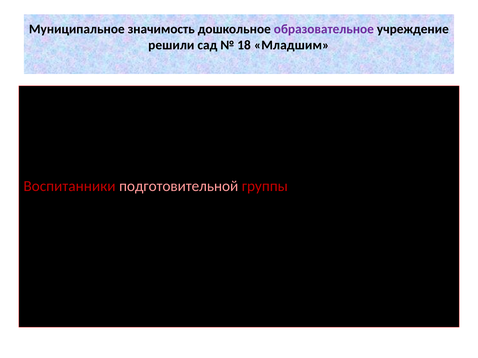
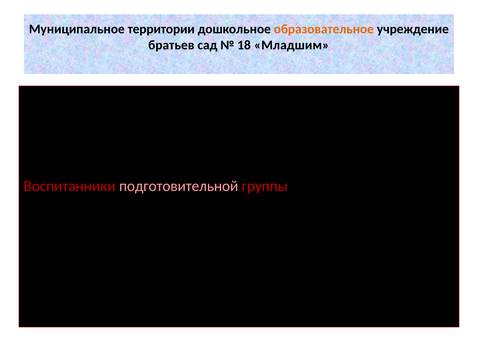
значимость: значимость -> территории
образовательное colour: purple -> orange
решили: решили -> братьев
